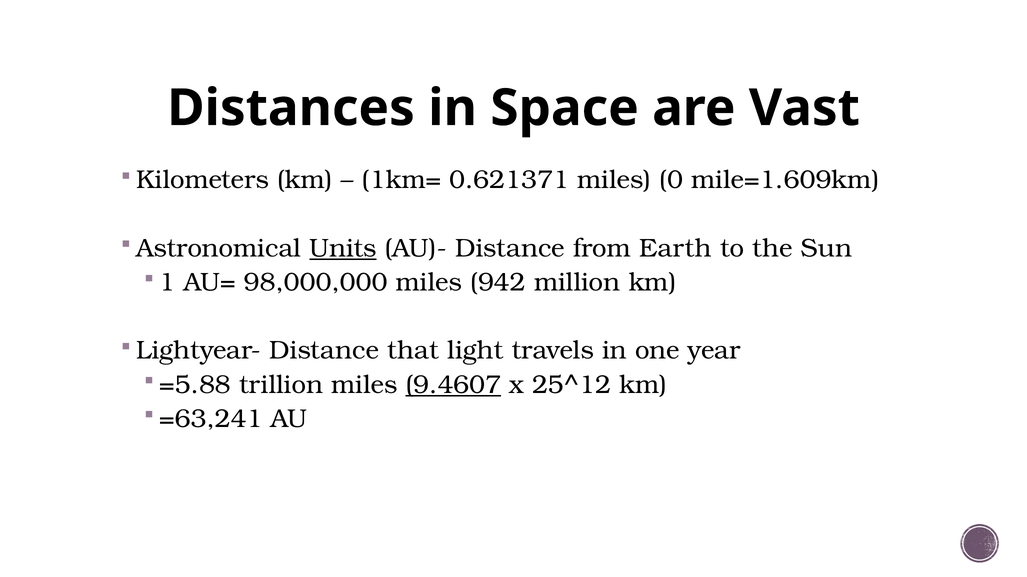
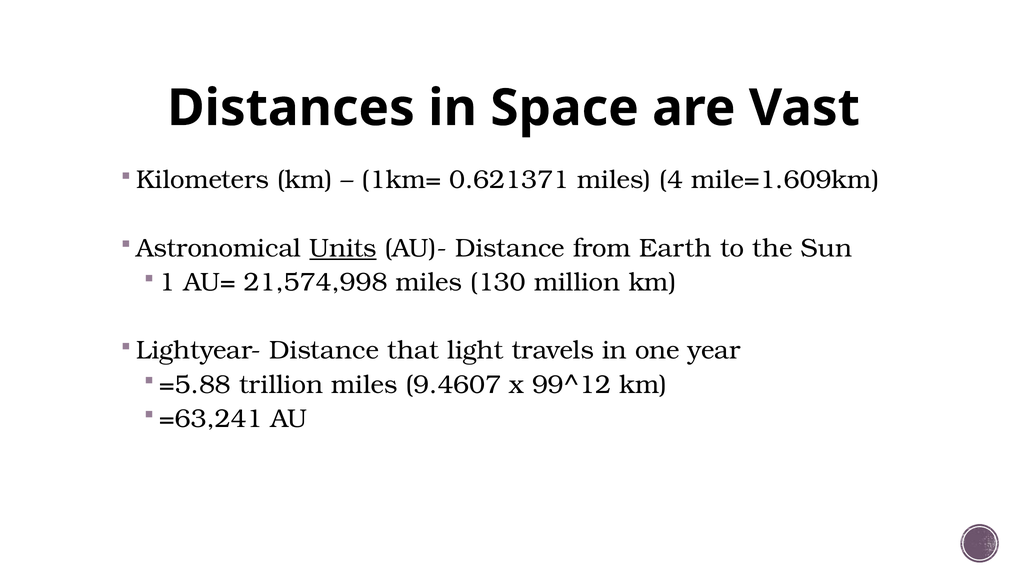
0: 0 -> 4
98,000,000: 98,000,000 -> 21,574,998
942: 942 -> 130
9.4607 underline: present -> none
25^12: 25^12 -> 99^12
